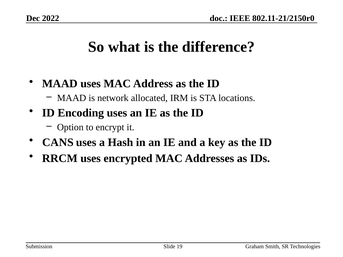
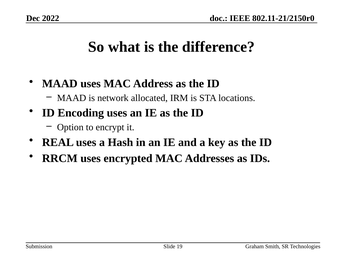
CANS: CANS -> REAL
